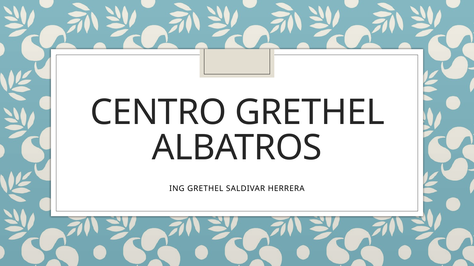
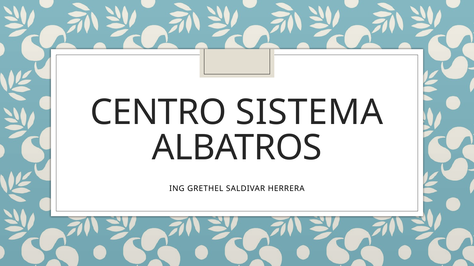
CENTRO GRETHEL: GRETHEL -> SISTEMA
